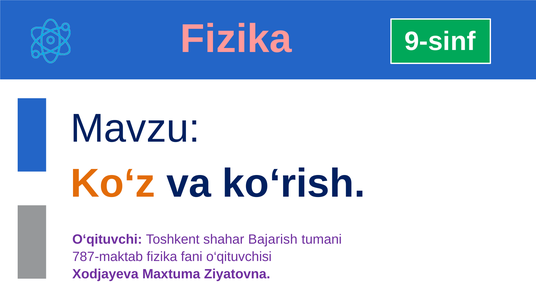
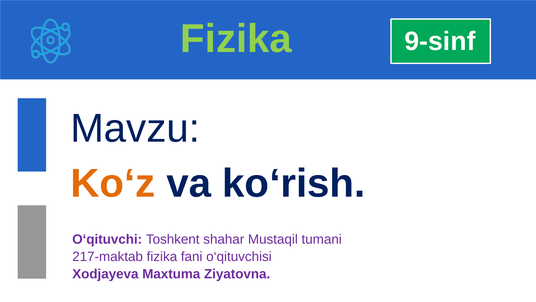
Fizika at (236, 39) colour: pink -> light green
Bajarish: Bajarish -> Mustaqil
787-maktab: 787-maktab -> 217-maktab
